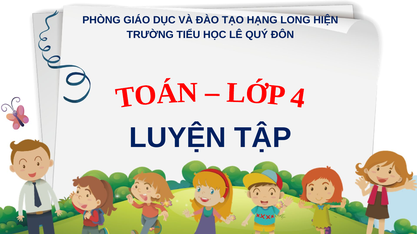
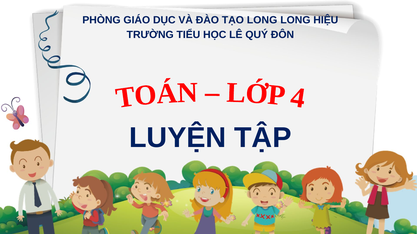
TẠO HẠNG: HẠNG -> LONG
HIỆN: HIỆN -> HIỆU
